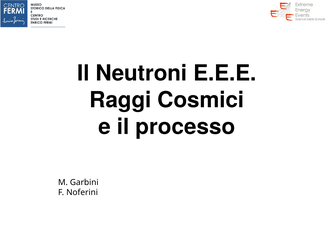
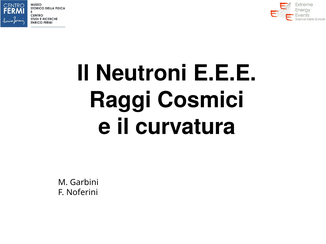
processo: processo -> curvatura
